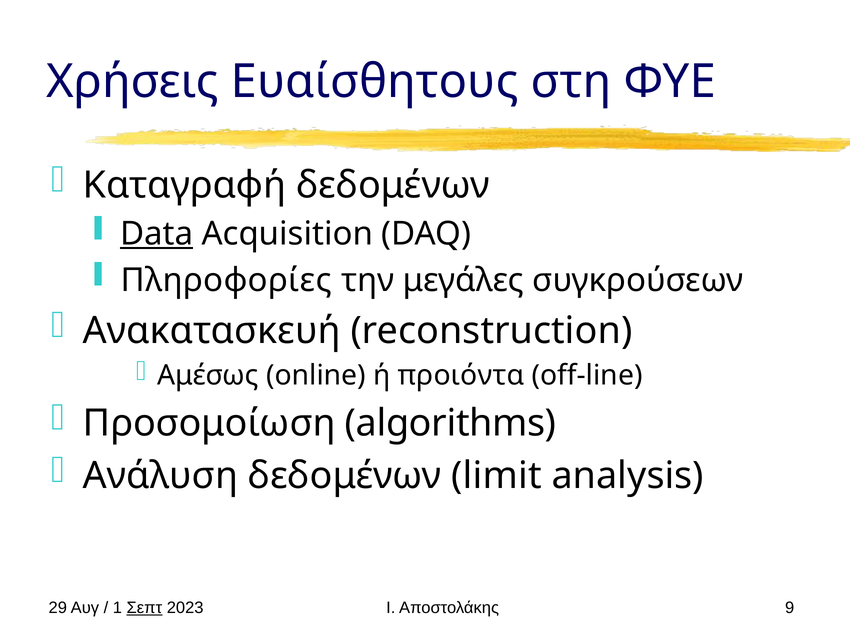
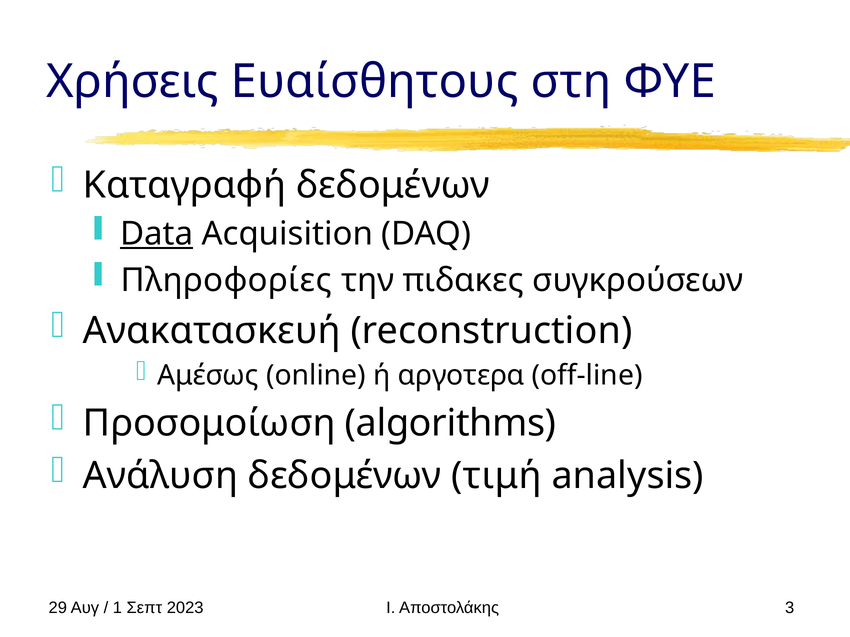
μεγάλες: μεγάλες -> πιδακες
προιόντα: προιόντα -> αργοτερα
limit: limit -> τιμή
Σεπτ underline: present -> none
9: 9 -> 3
